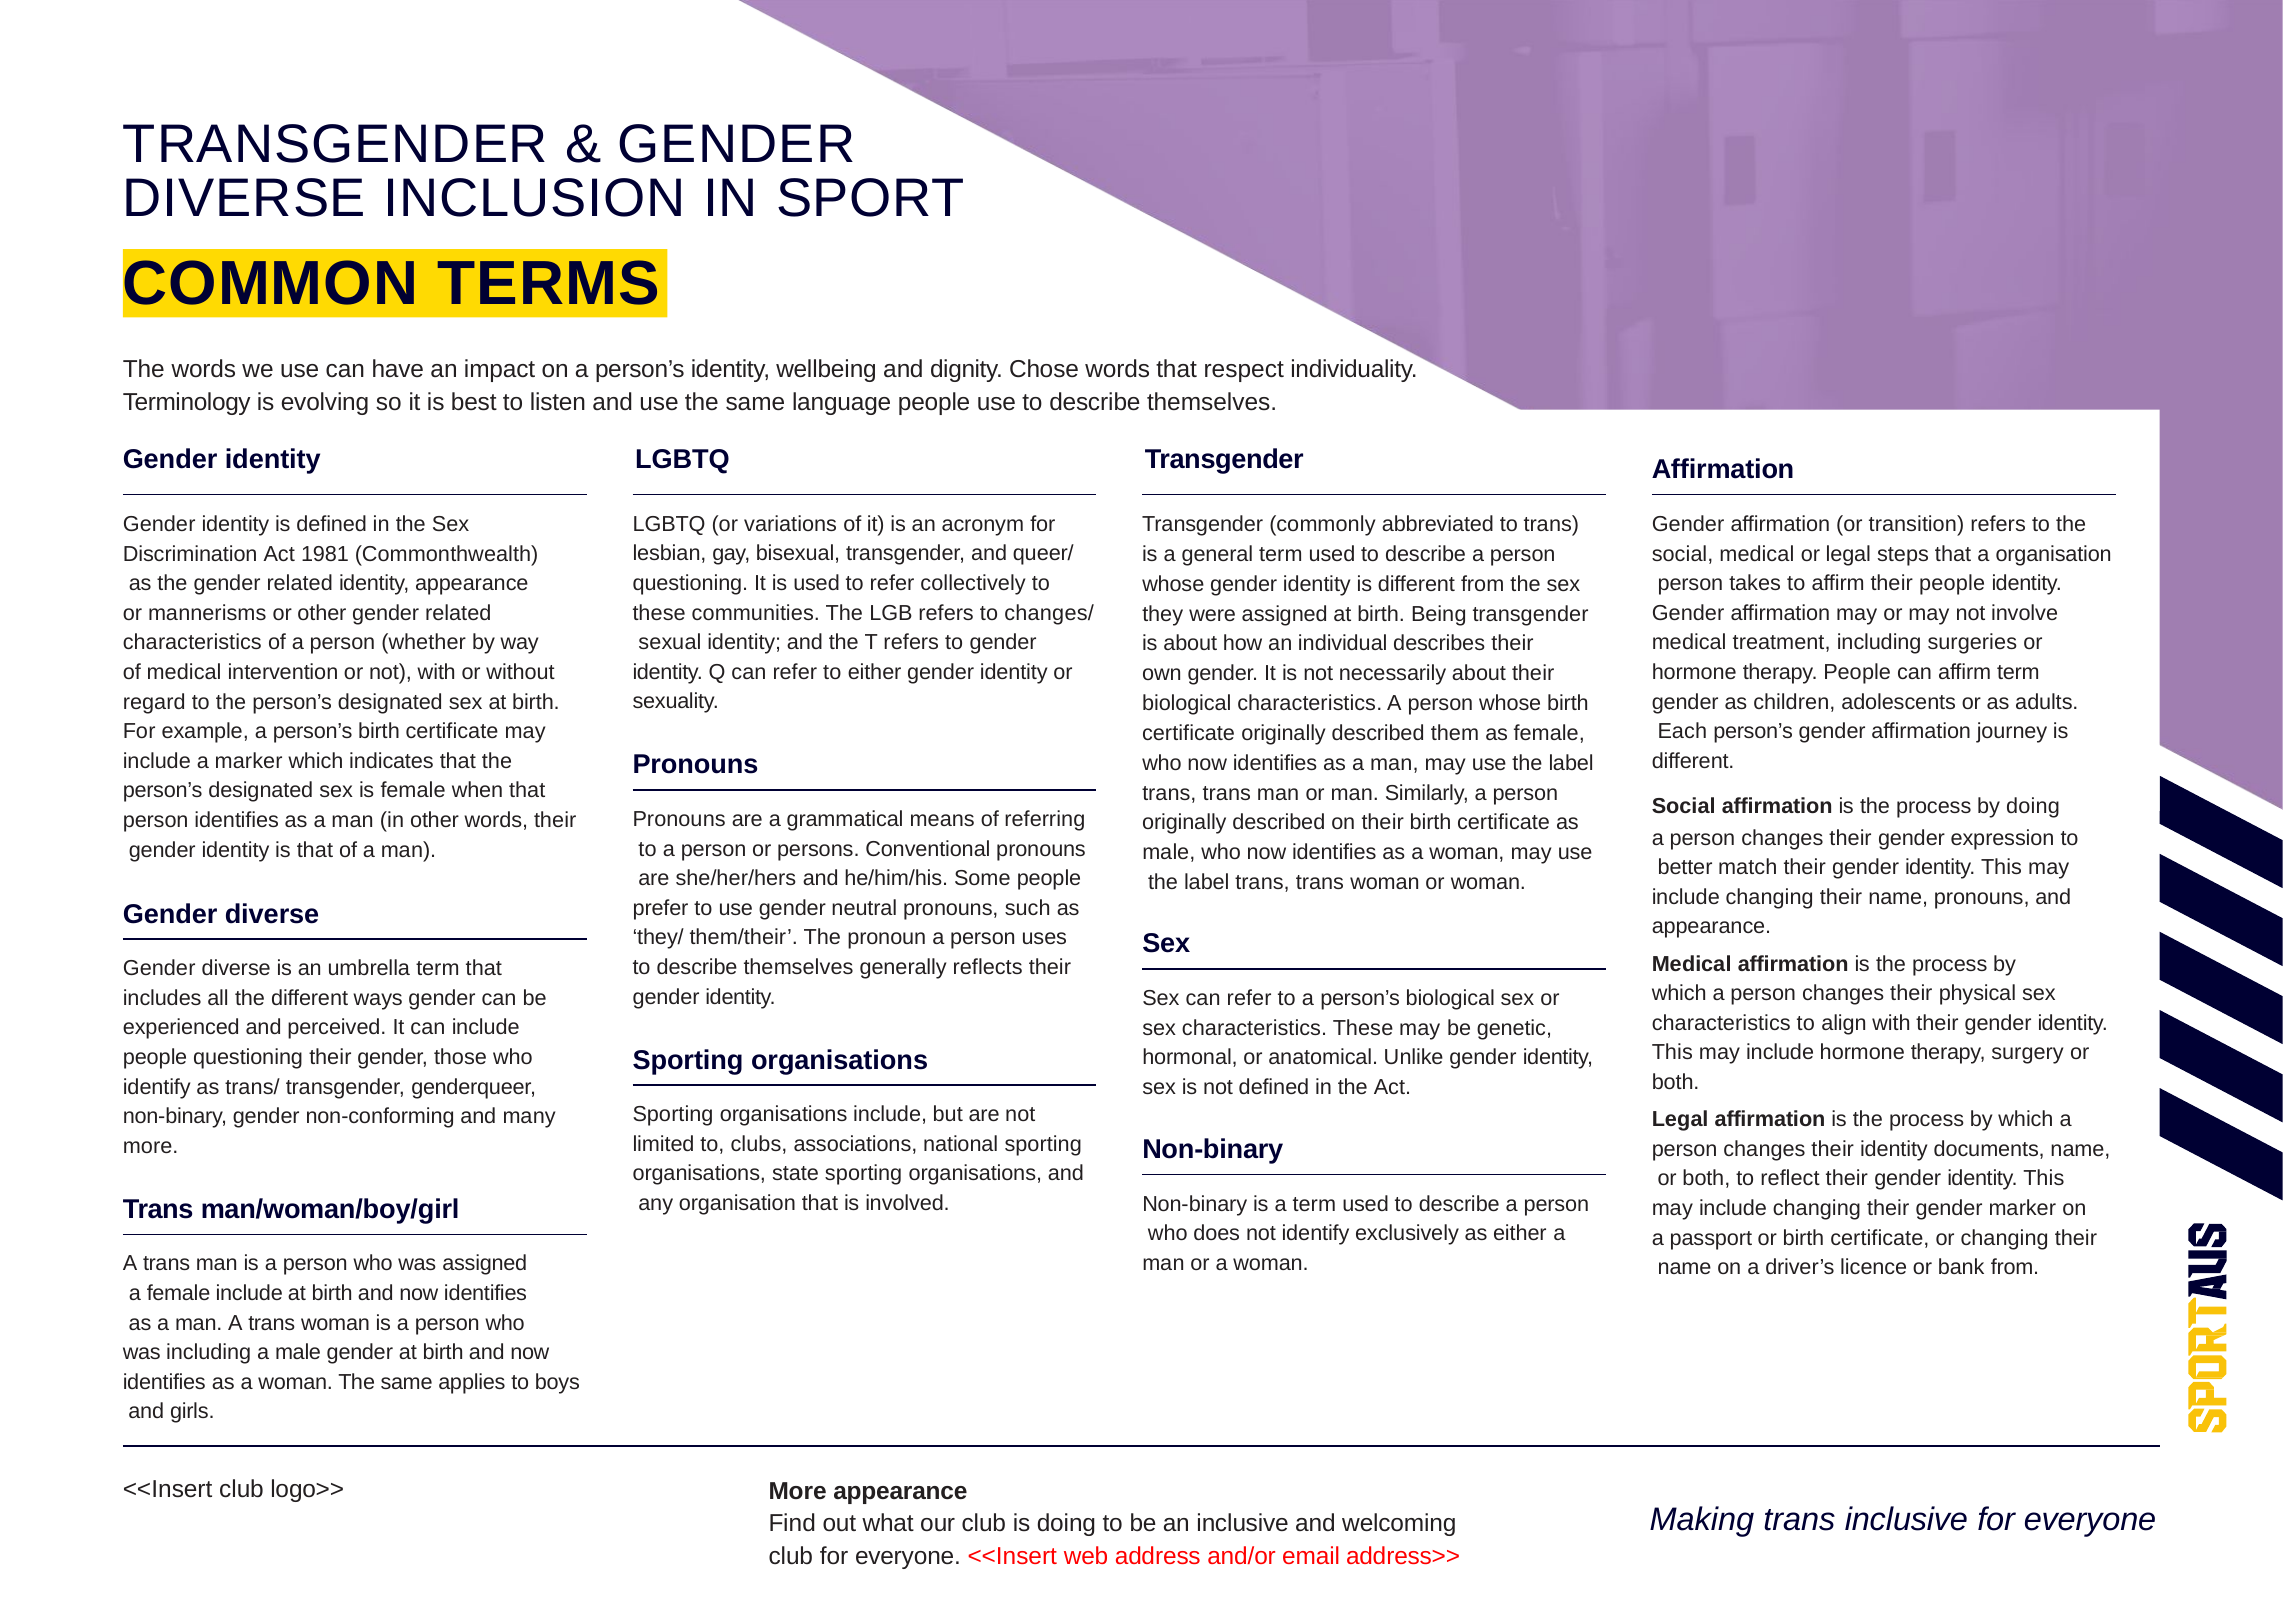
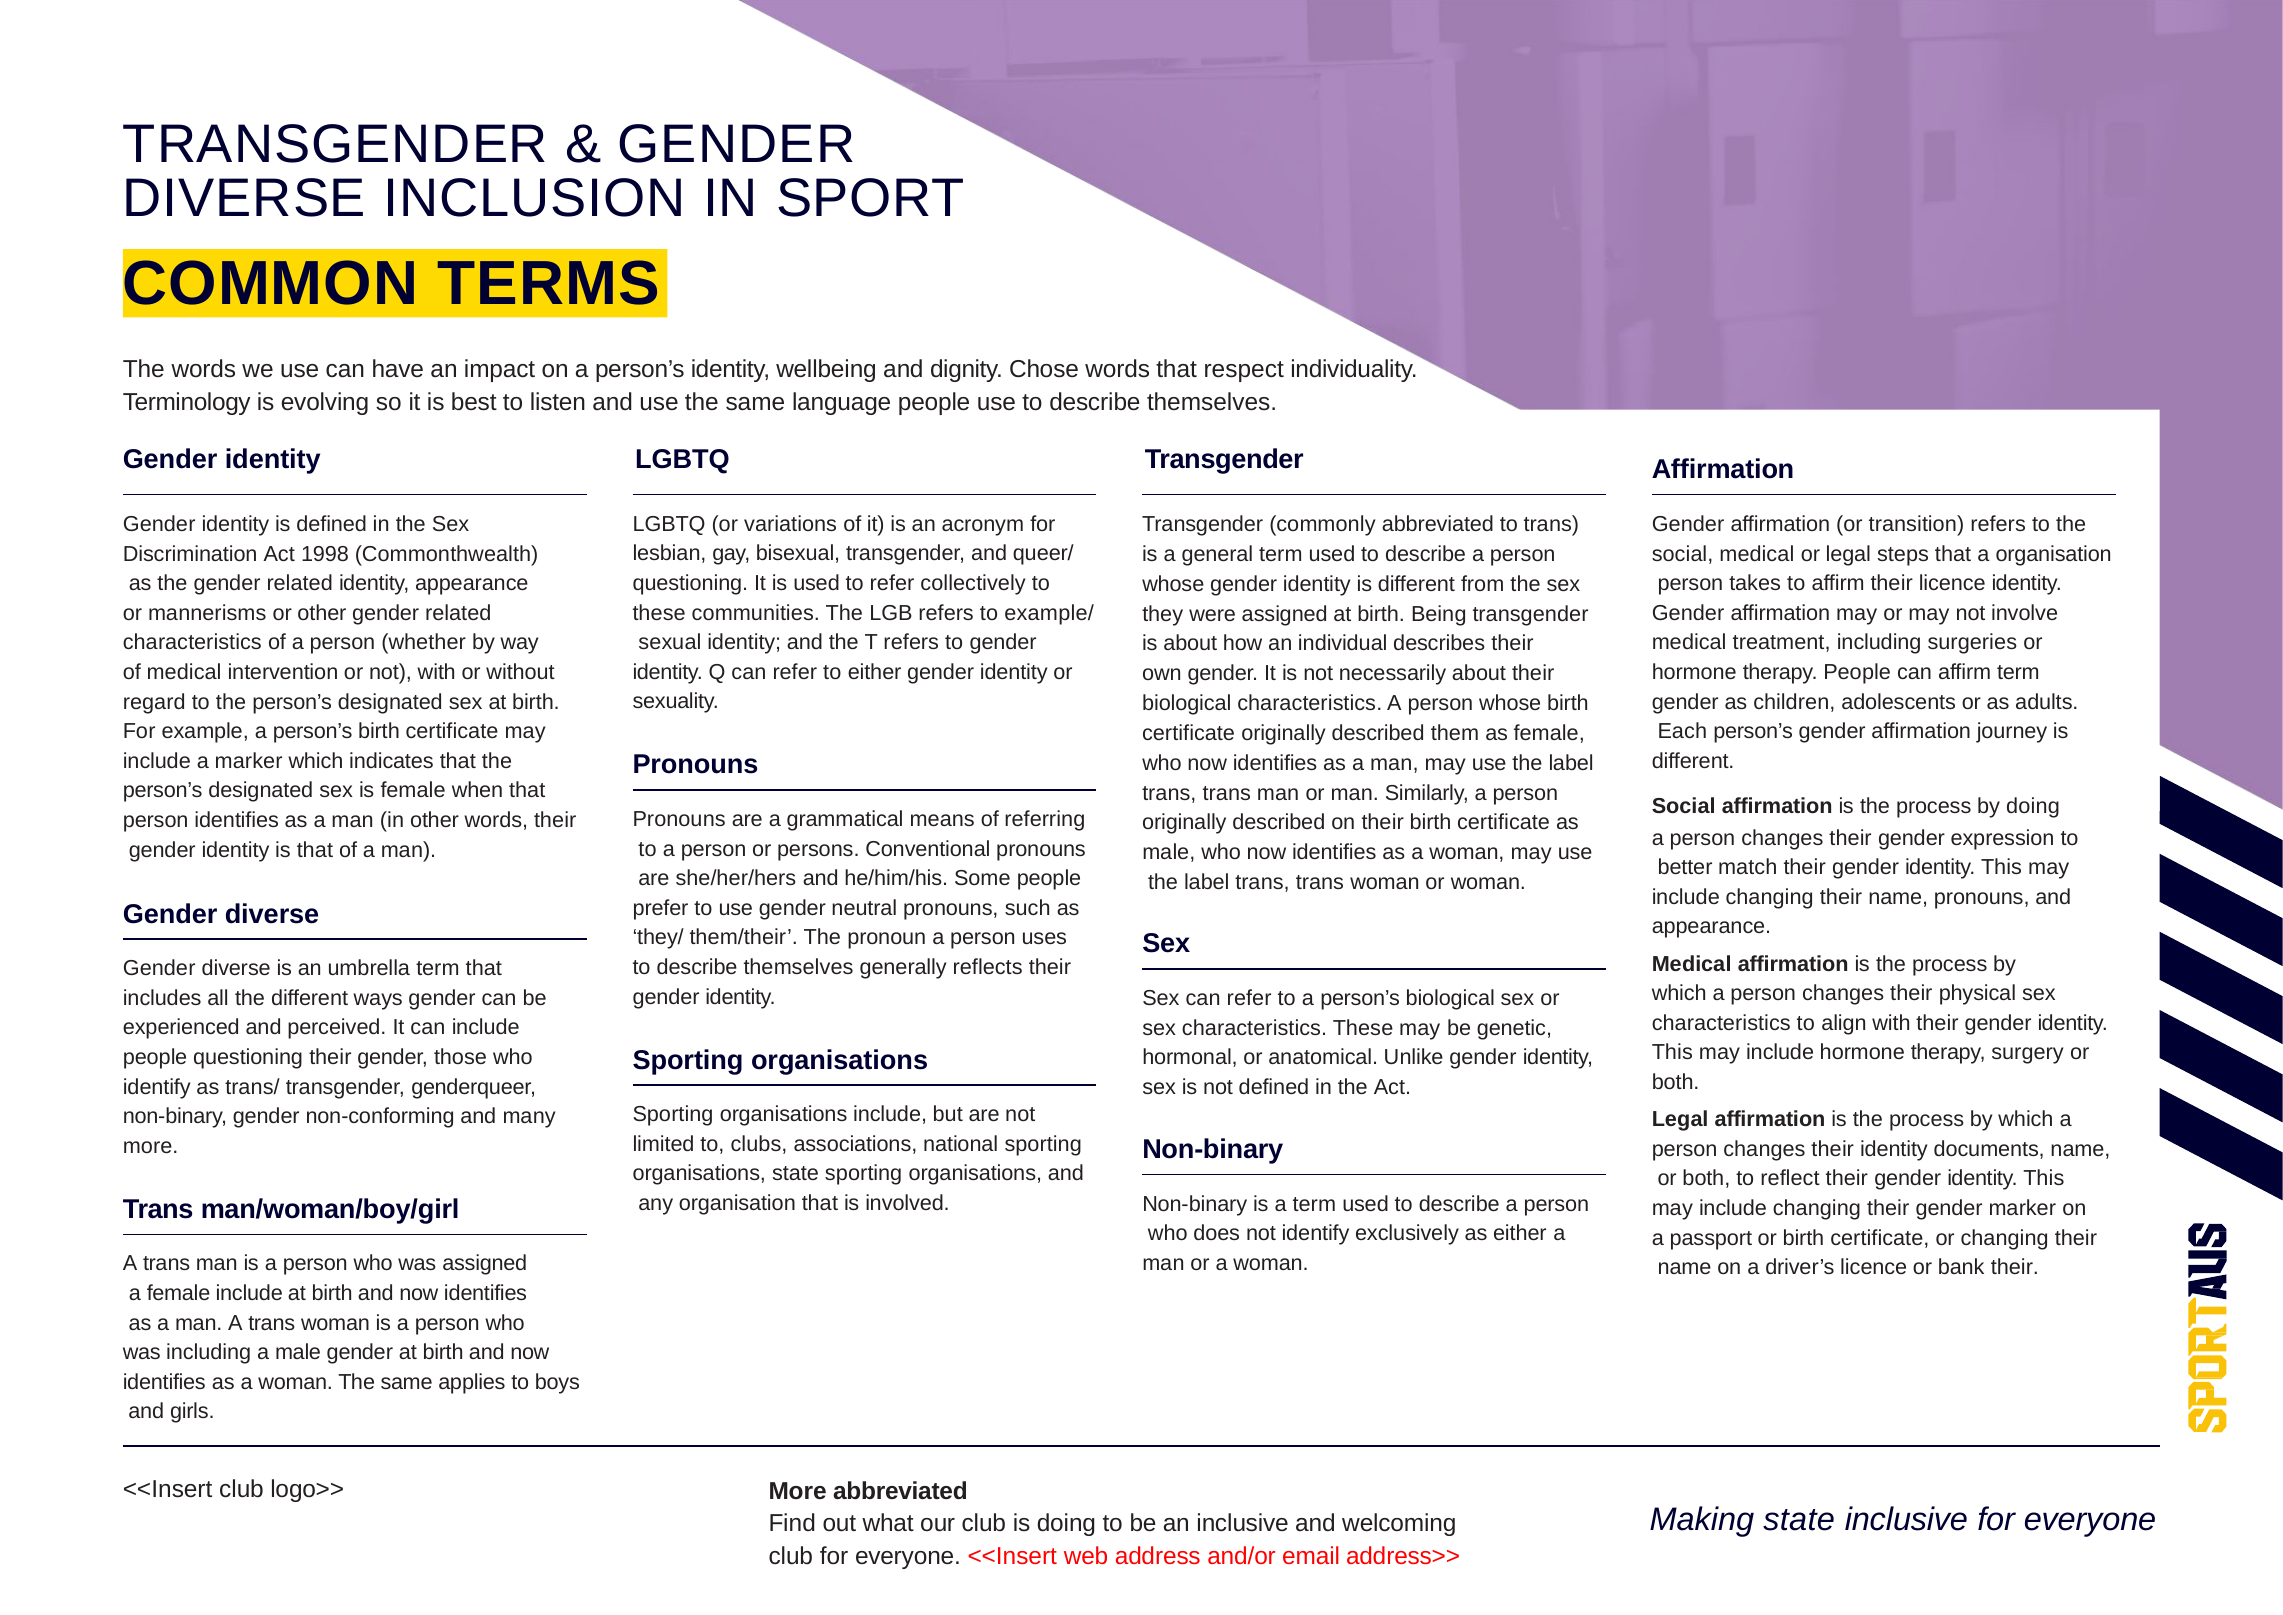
1981: 1981 -> 1998
their people: people -> licence
changes/: changes/ -> example/
bank from: from -> their
More appearance: appearance -> abbreviated
Making trans: trans -> state
